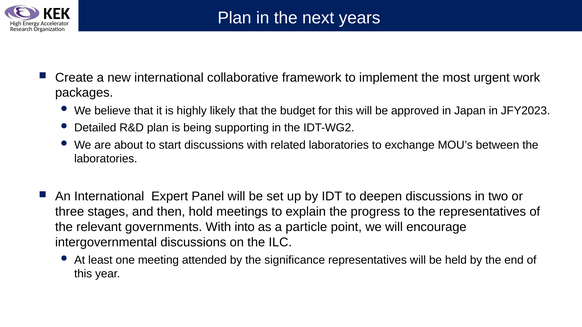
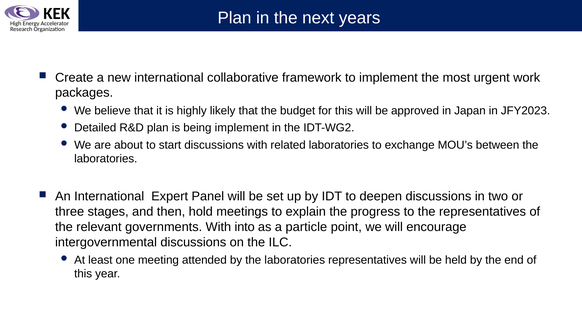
being supporting: supporting -> implement
by the significance: significance -> laboratories
